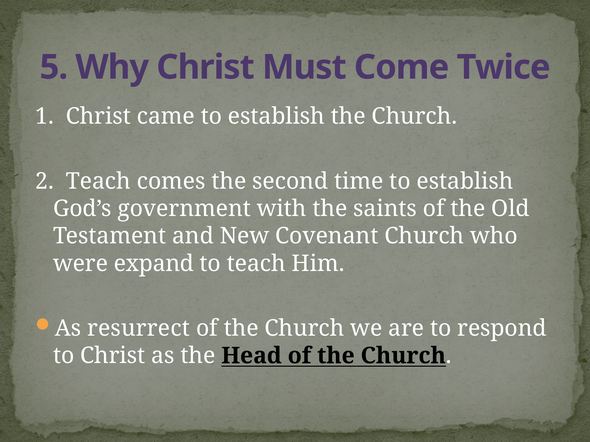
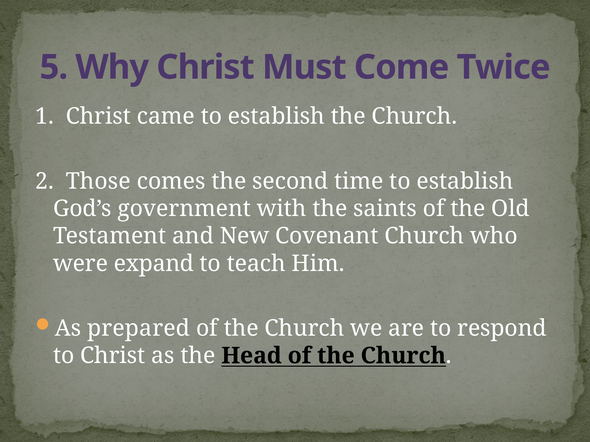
2 Teach: Teach -> Those
resurrect: resurrect -> prepared
